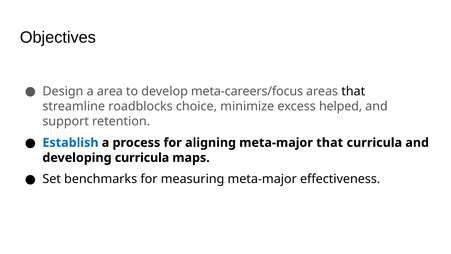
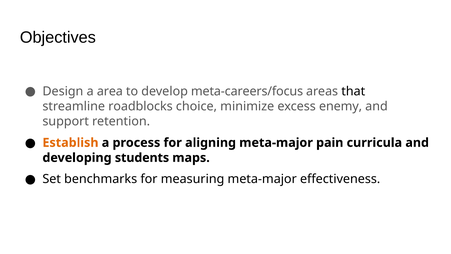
helped: helped -> enemy
Establish colour: blue -> orange
meta-major that: that -> pain
developing curricula: curricula -> students
